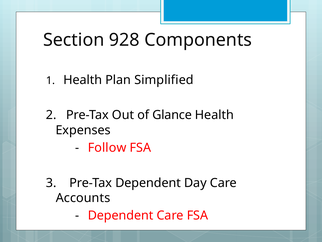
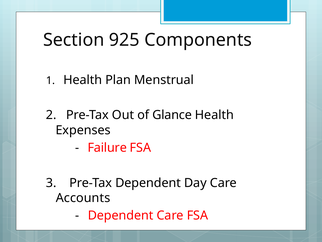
928: 928 -> 925
Simplified: Simplified -> Menstrual
Follow: Follow -> Failure
